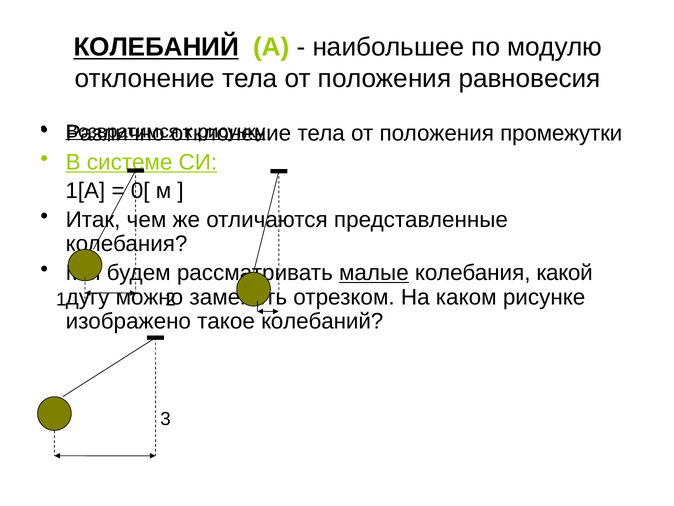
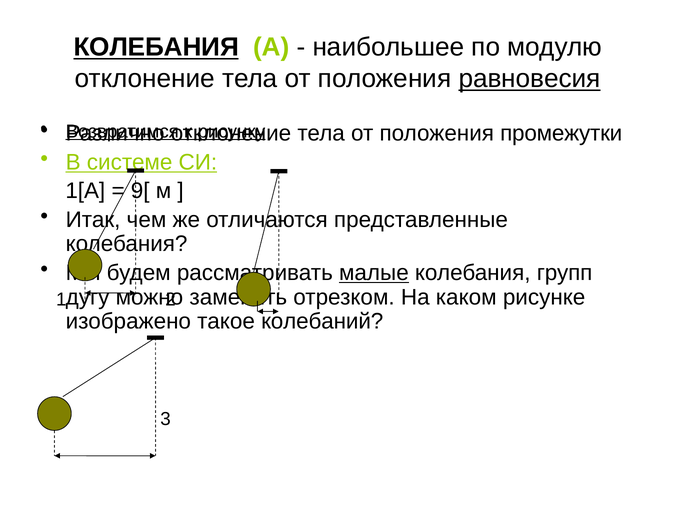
КОЛЕБАНИЙ at (156, 47): КОЛЕБАНИЙ -> КОЛЕБАНИЯ
равновесия underline: none -> present
0[: 0[ -> 9[
какой: какой -> групп
